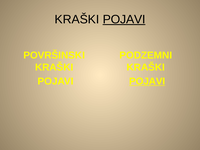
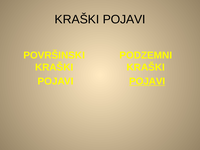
POJAVI at (124, 19) underline: present -> none
